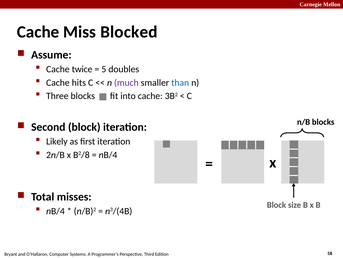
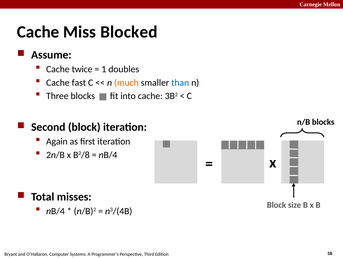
5: 5 -> 1
hits: hits -> fast
much colour: purple -> orange
Likely: Likely -> Again
